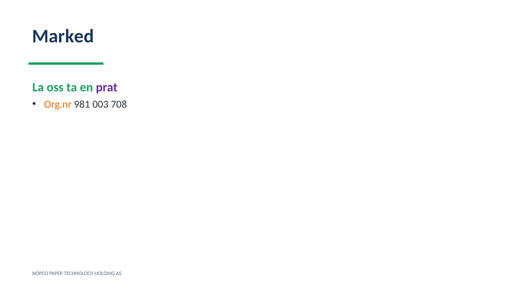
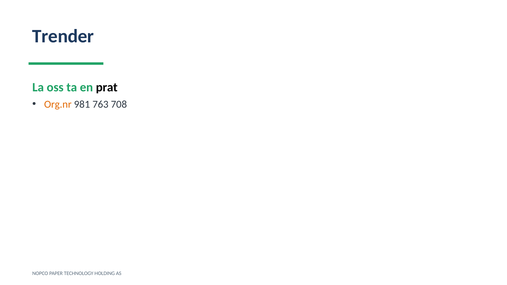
Marked: Marked -> Trender
prat colour: purple -> black
003: 003 -> 763
